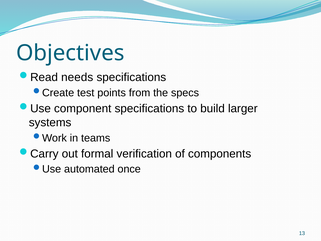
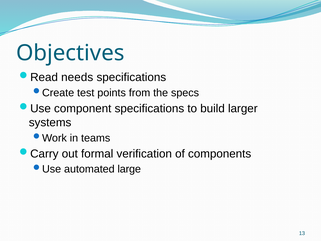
once: once -> large
